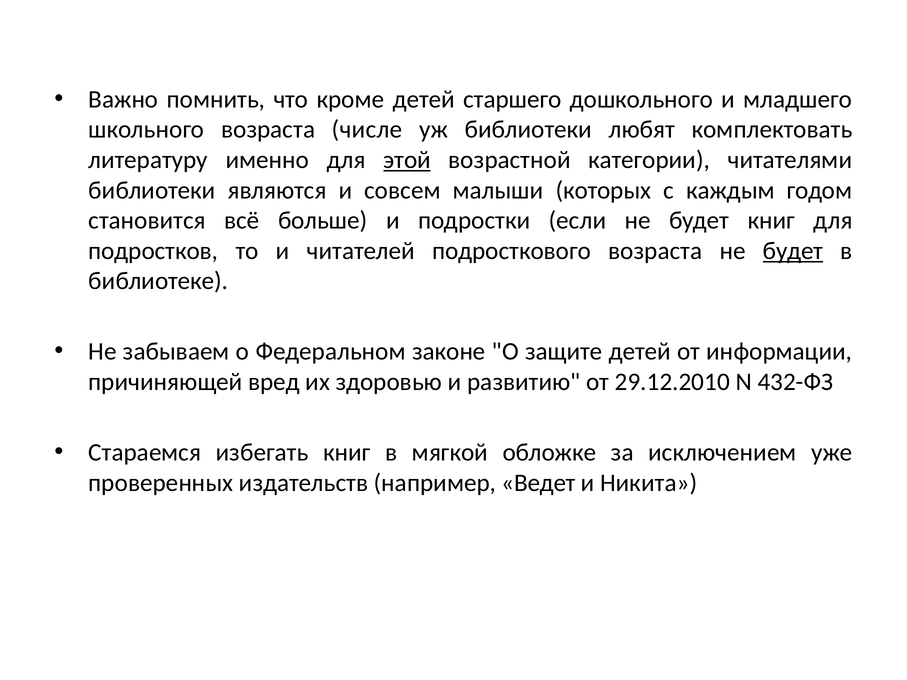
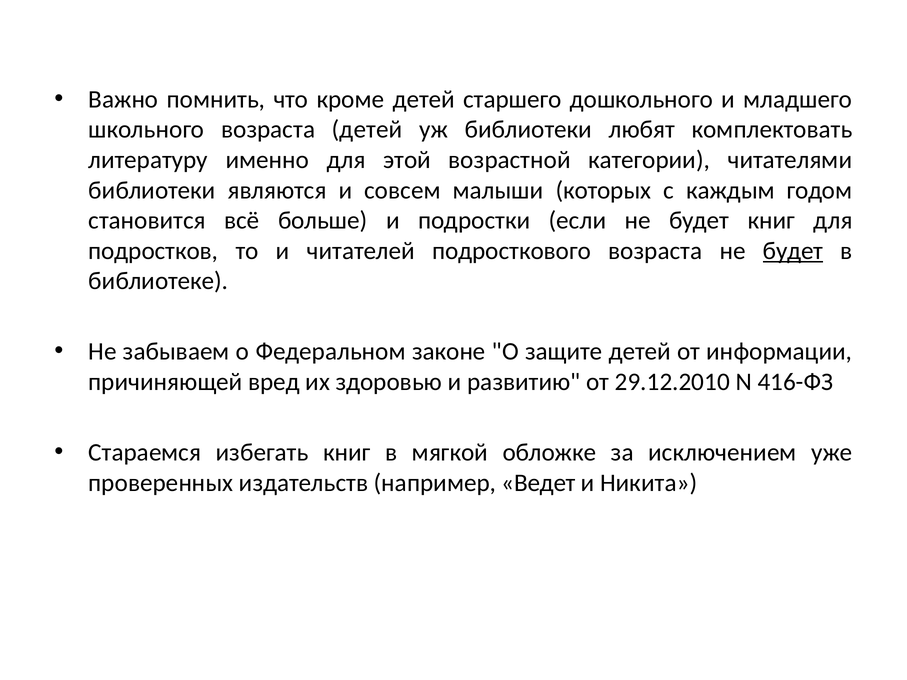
возраста числе: числе -> детей
этой underline: present -> none
432-ФЗ: 432-ФЗ -> 416-ФЗ
